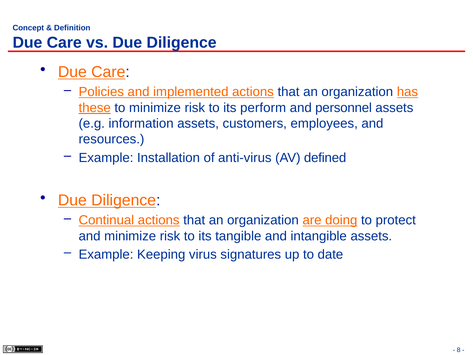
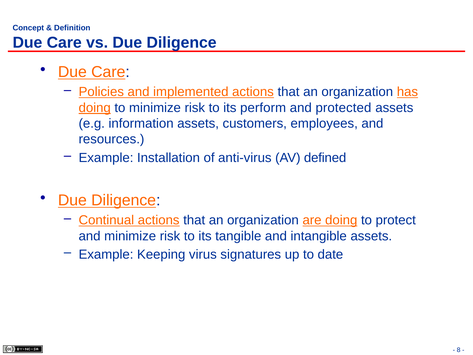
these at (95, 108): these -> doing
personnel: personnel -> protected
